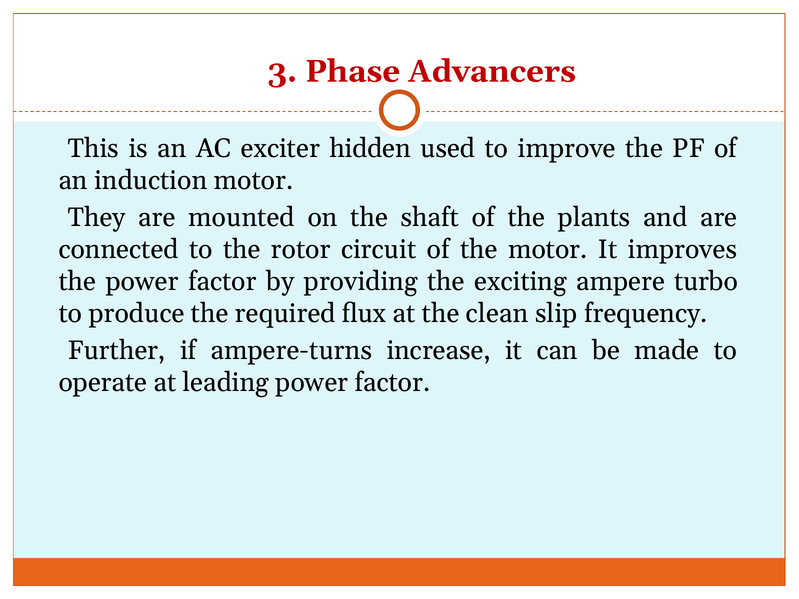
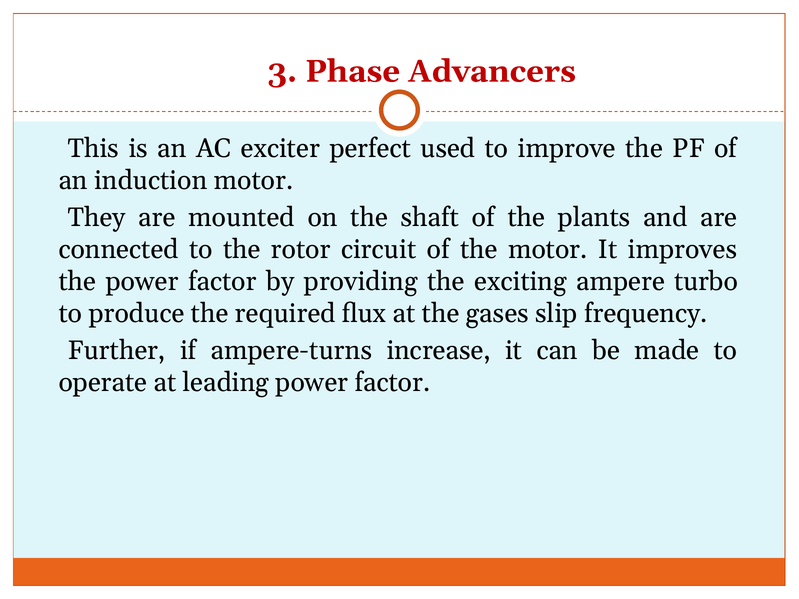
hidden: hidden -> perfect
clean: clean -> gases
